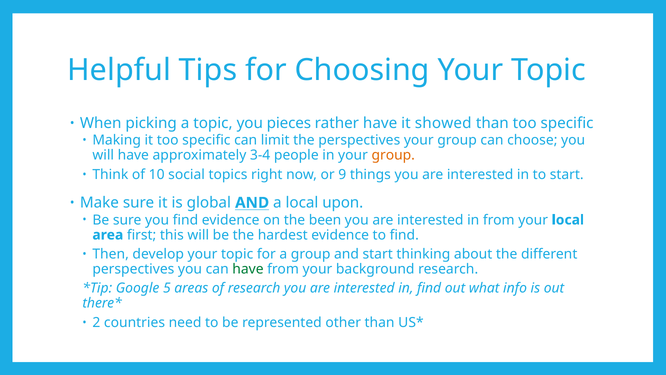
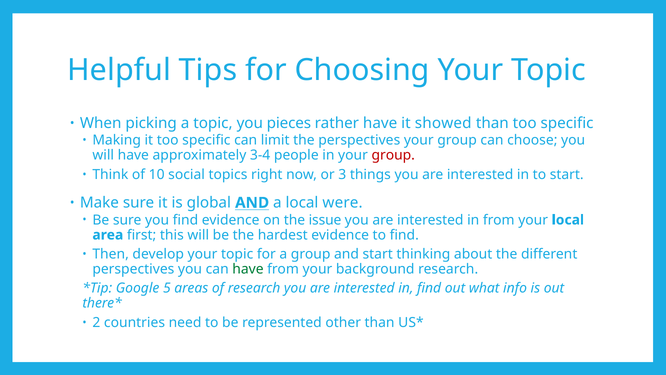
group at (393, 155) colour: orange -> red
9: 9 -> 3
upon: upon -> were
been: been -> issue
